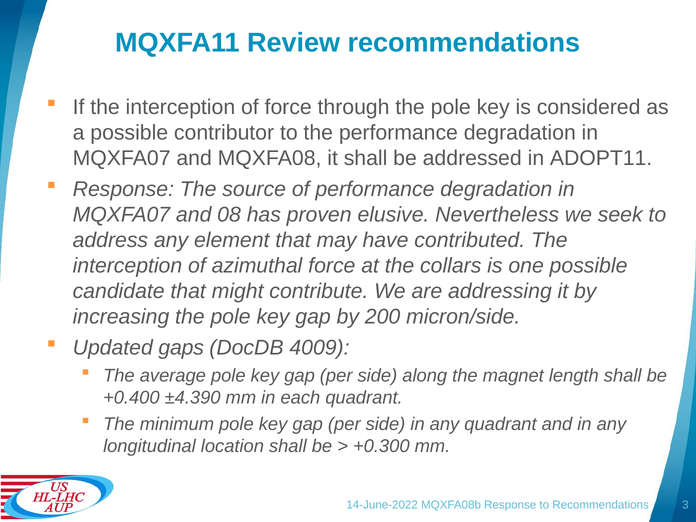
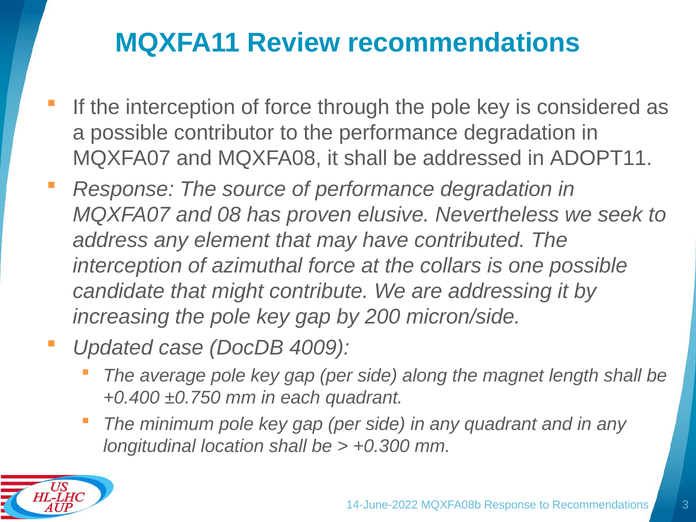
gaps: gaps -> case
±4.390: ±4.390 -> ±0.750
